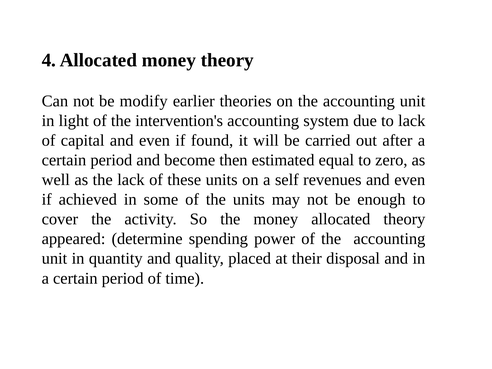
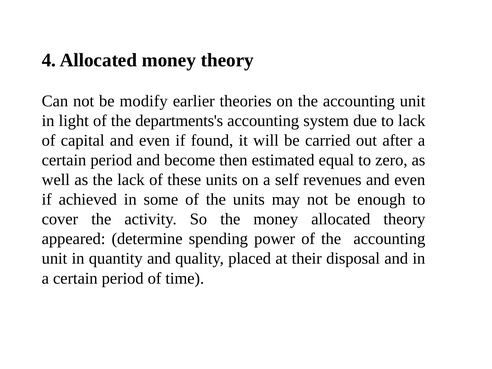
intervention's: intervention's -> departments's
